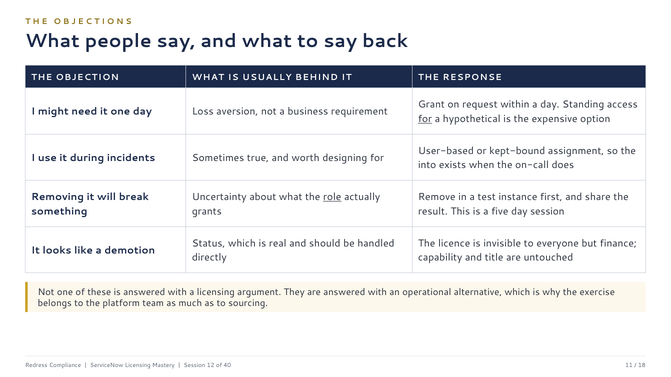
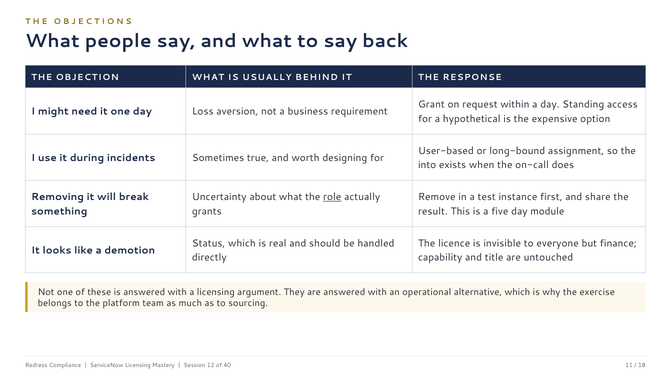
for at (425, 119) underline: present -> none
kept-bound: kept-bound -> long-bound
day session: session -> module
